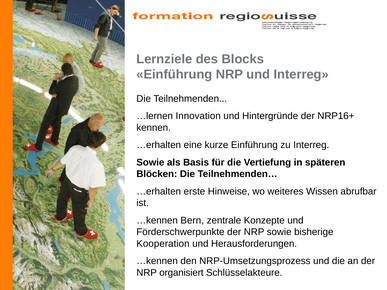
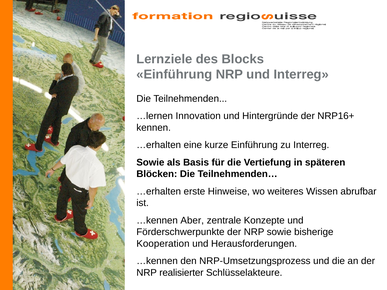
Bern: Bern -> Aber
organisiert: organisiert -> realisierter
